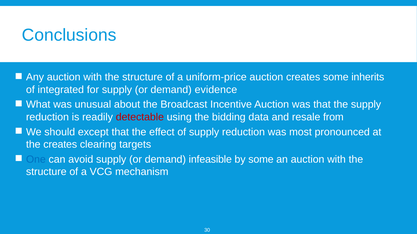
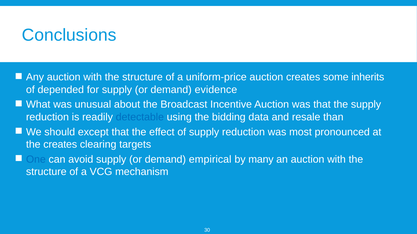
integrated: integrated -> depended
detectable colour: red -> blue
from: from -> than
infeasible: infeasible -> empirical
by some: some -> many
